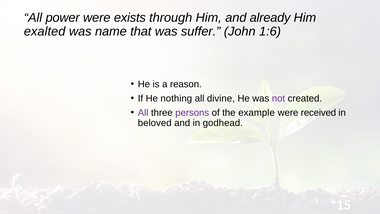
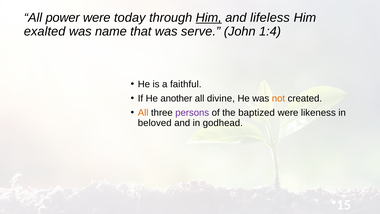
exists: exists -> today
Him at (209, 18) underline: none -> present
already: already -> lifeless
suffer: suffer -> serve
1:6: 1:6 -> 1:4
reason: reason -> faithful
nothing: nothing -> another
not colour: purple -> orange
All at (143, 113) colour: purple -> orange
example: example -> baptized
received: received -> likeness
